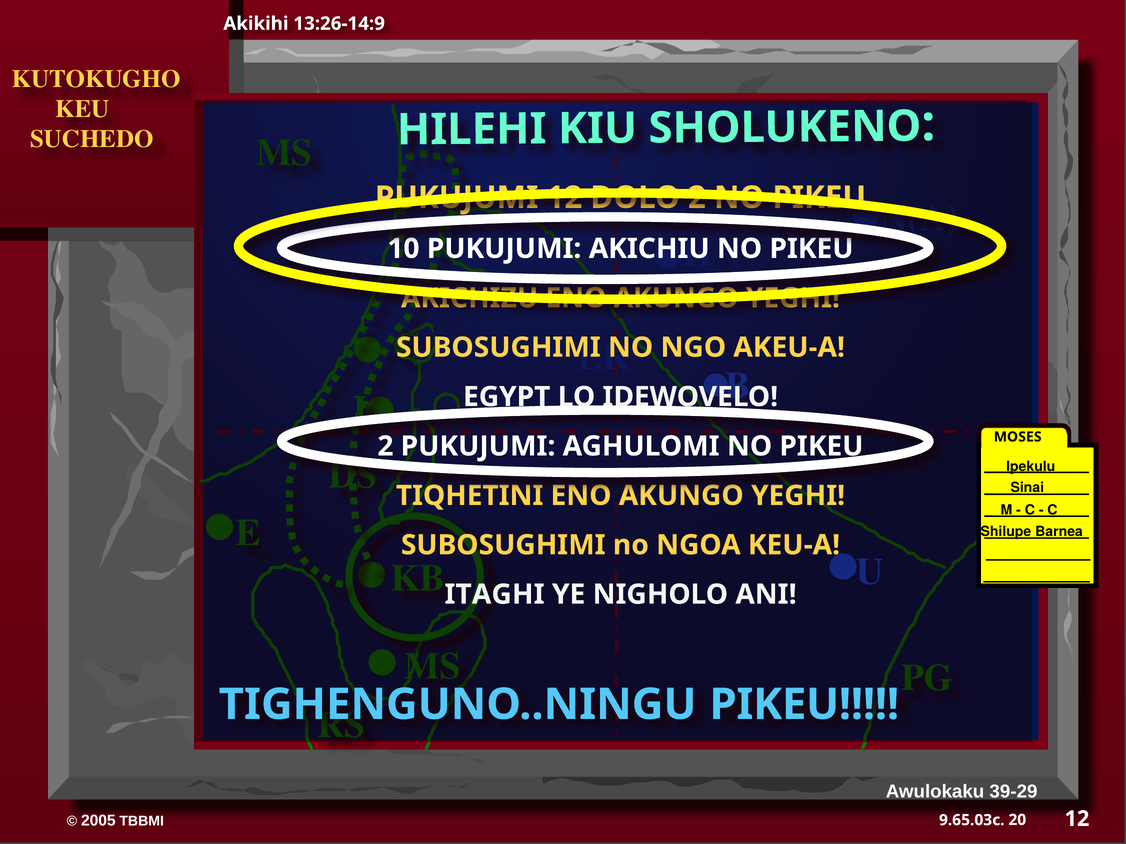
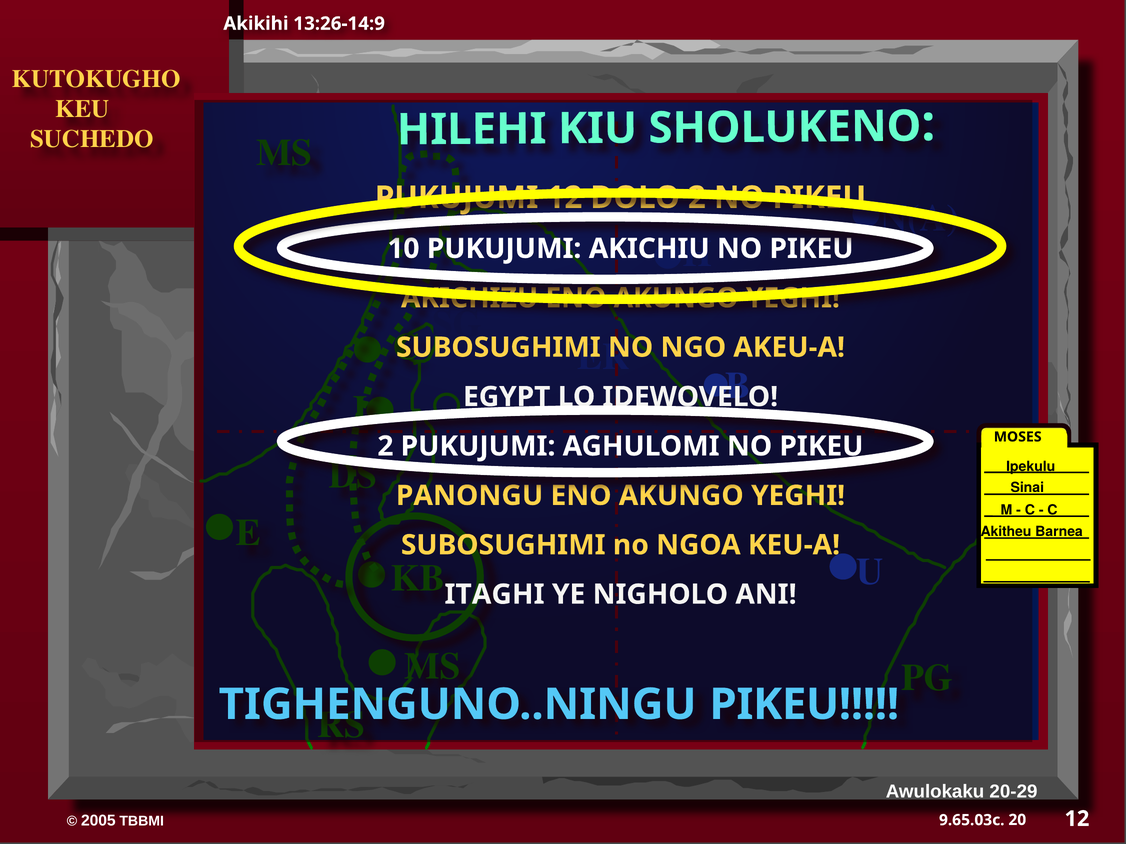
TIQHETINI: TIQHETINI -> PANONGU
Shilupe: Shilupe -> Akitheu
39-29: 39-29 -> 20-29
